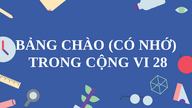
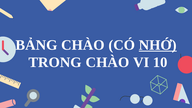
NHỚ underline: none -> present
TRONG CỘNG: CỘNG -> CHÀO
28: 28 -> 10
